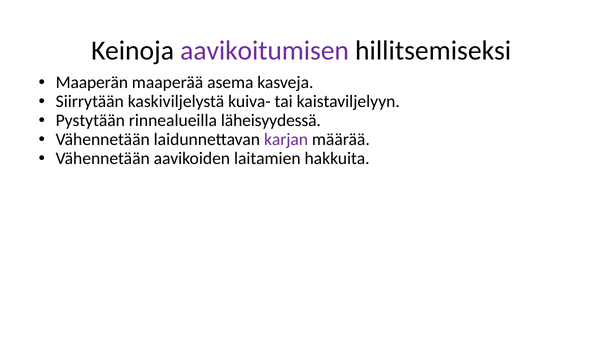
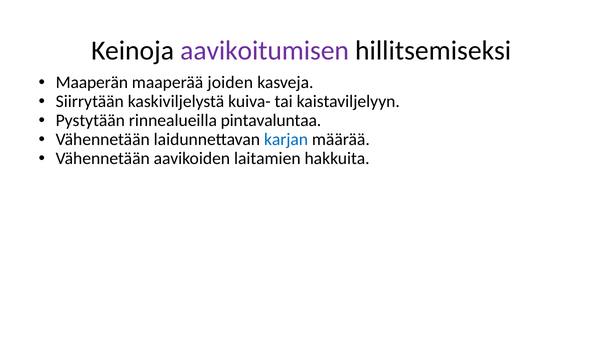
asema: asema -> joiden
läheisyydessä: läheisyydessä -> pintavaluntaa
karjan colour: purple -> blue
